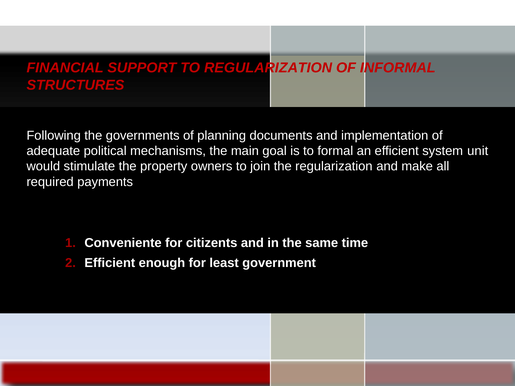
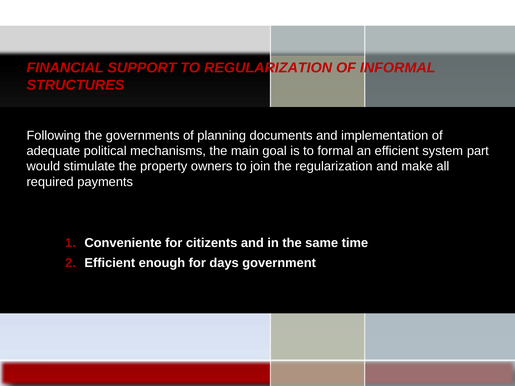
unit: unit -> part
least: least -> days
